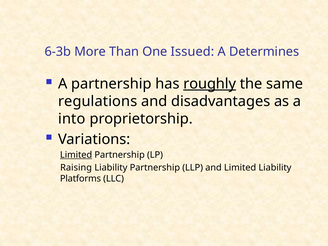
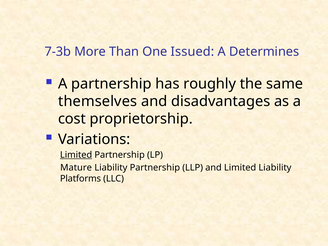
6-3b: 6-3b -> 7-3b
roughly underline: present -> none
regulations: regulations -> themselves
into: into -> cost
Raising: Raising -> Mature
